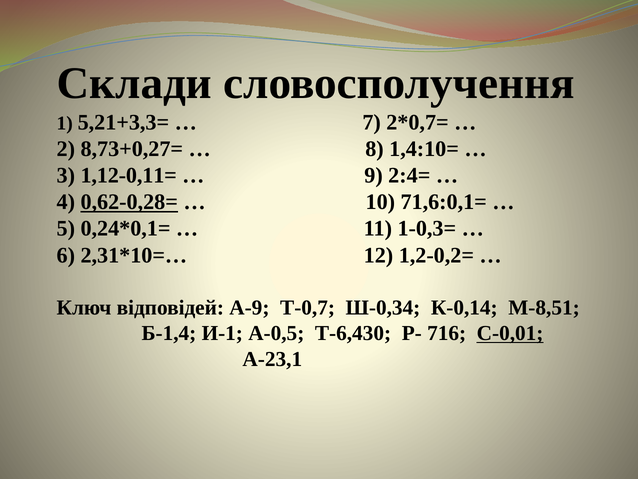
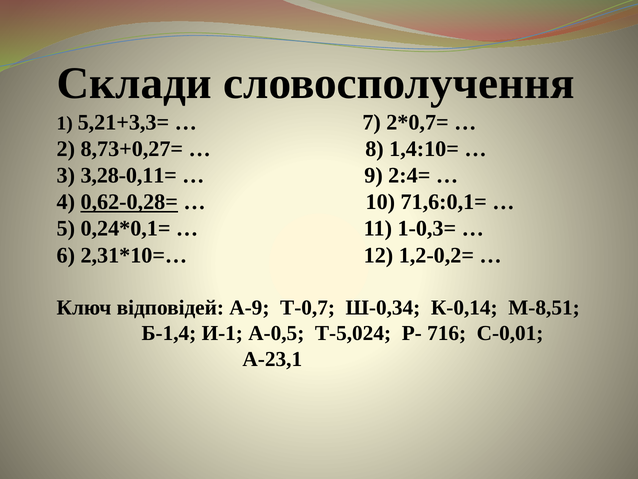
1,12-0,11=: 1,12-0,11= -> 3,28-0,11=
Т-6,430: Т-6,430 -> Т-5,024
С-0,01 underline: present -> none
